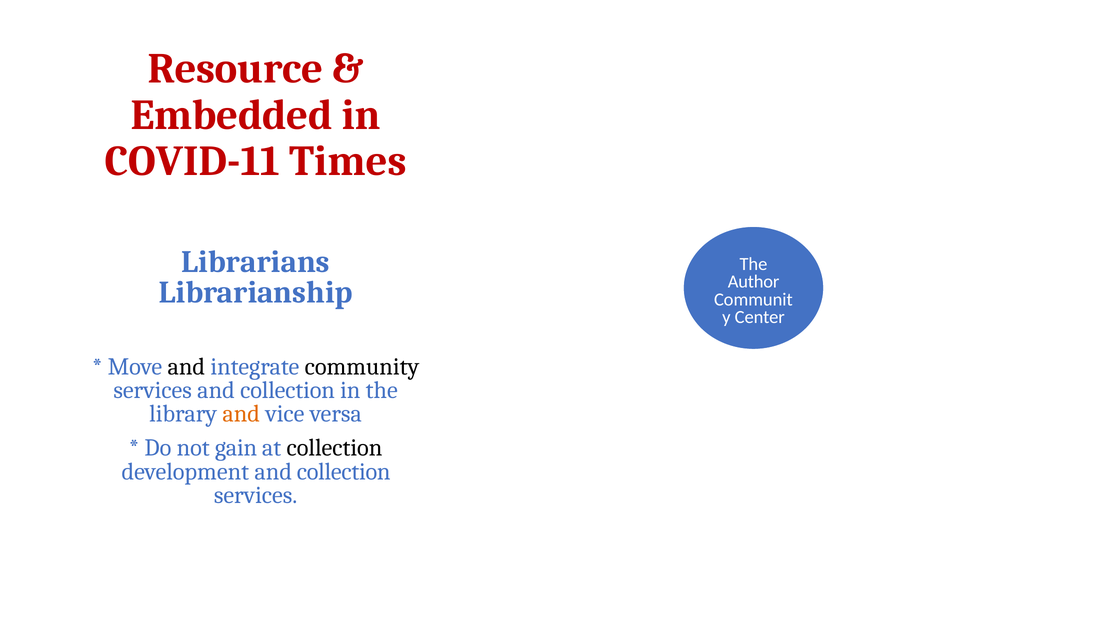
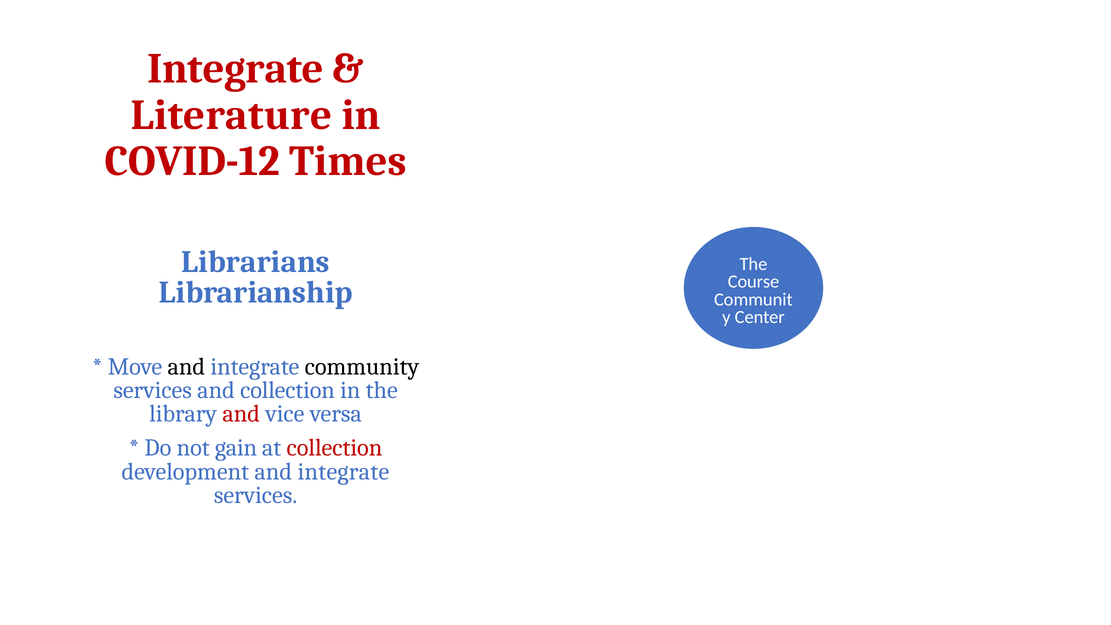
Resource at (235, 69): Resource -> Integrate
Embedded: Embedded -> Literature
COVID-11: COVID-11 -> COVID-12
Author: Author -> Course
and at (241, 414) colour: orange -> red
collection at (334, 448) colour: black -> red
development and collection: collection -> integrate
